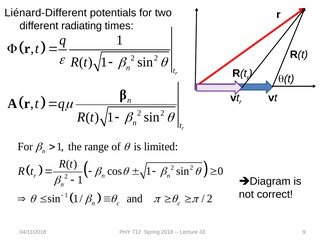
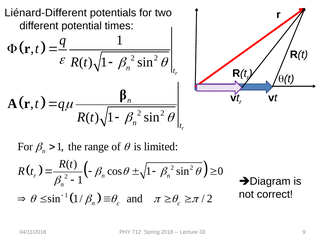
radiating: radiating -> potential
